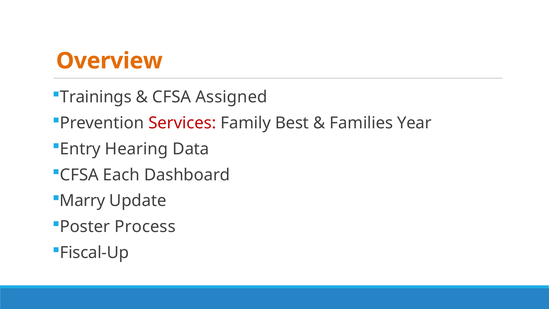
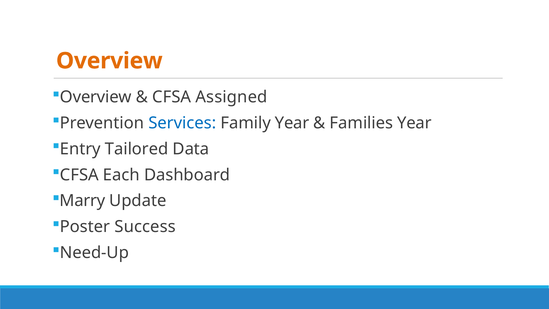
Trainings at (96, 97): Trainings -> Overview
Services colour: red -> blue
Family Best: Best -> Year
Hearing: Hearing -> Tailored
Process: Process -> Success
Fiscal-Up: Fiscal-Up -> Need-Up
